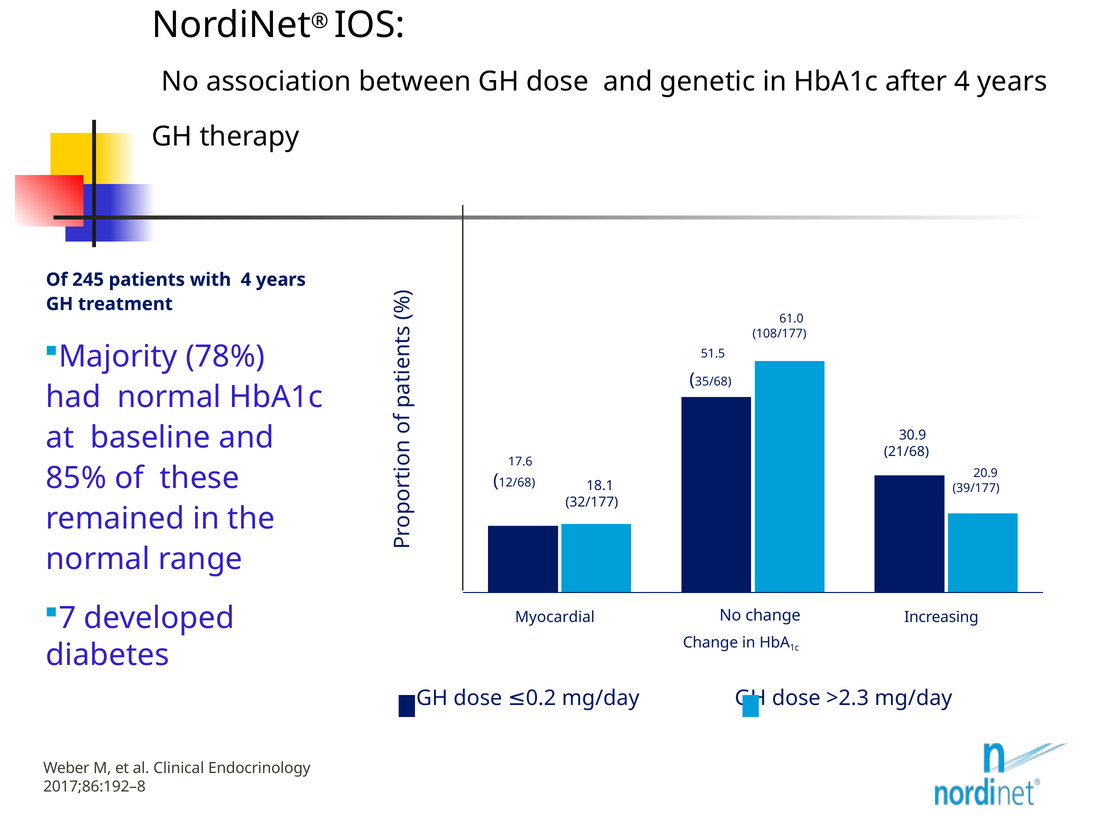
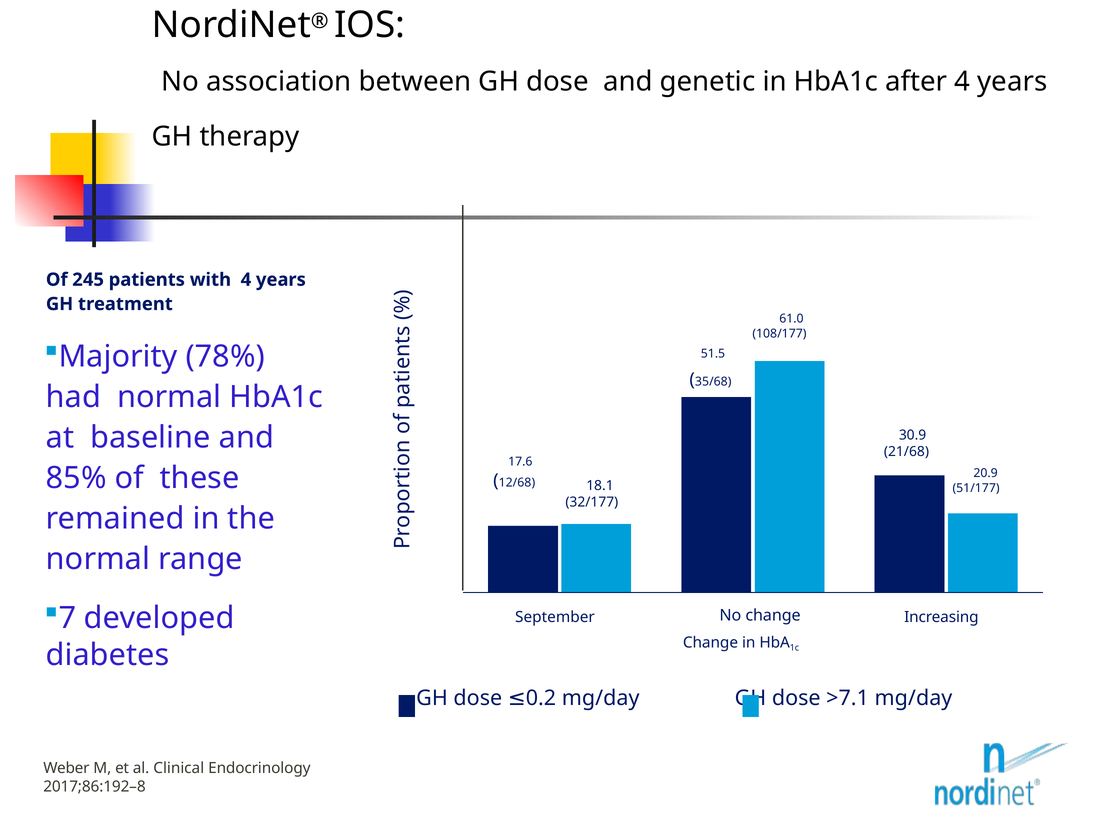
39/177: 39/177 -> 51/177
Myocardial: Myocardial -> September
>2.3: >2.3 -> >7.1
